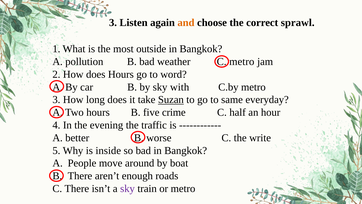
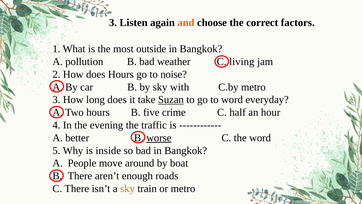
sprawl: sprawl -> factors
metro at (242, 62): metro -> living
word: word -> noise
to same: same -> word
worse underline: none -> present
the write: write -> word
sky at (128, 188) colour: purple -> orange
